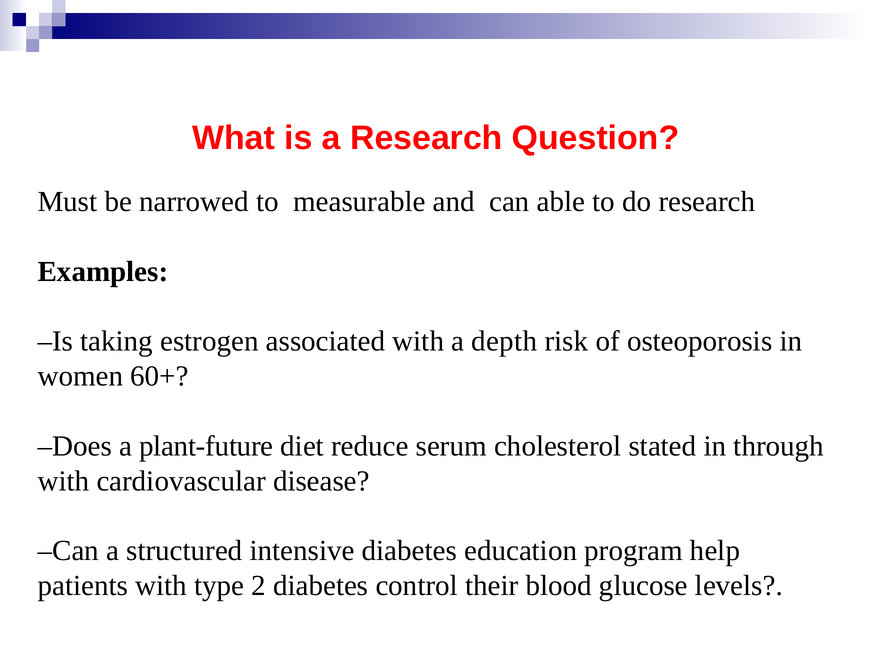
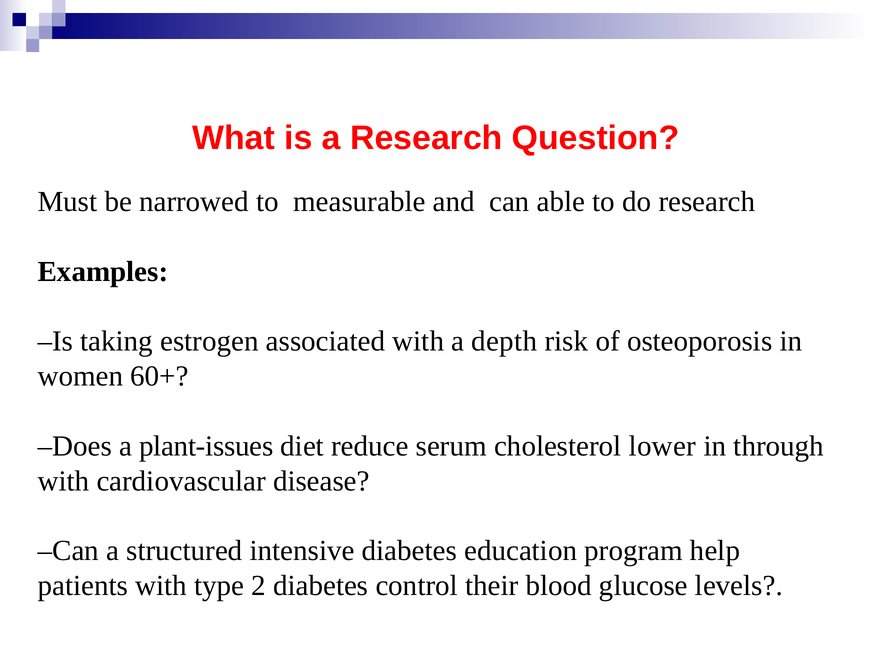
plant-future: plant-future -> plant-issues
stated: stated -> lower
